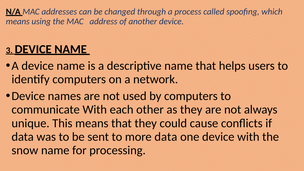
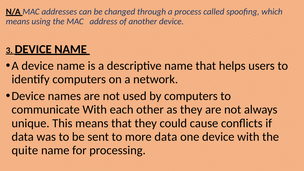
snow: snow -> quite
